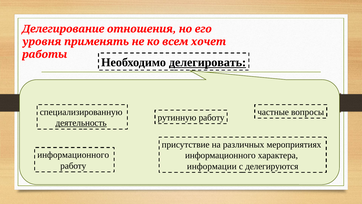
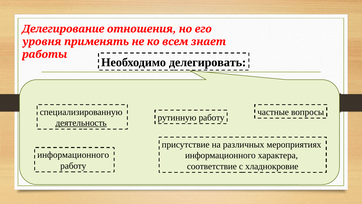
хочет: хочет -> знает
делегировать underline: present -> none
информации: информации -> соответствие
делегируются: делегируются -> хладнокровие
